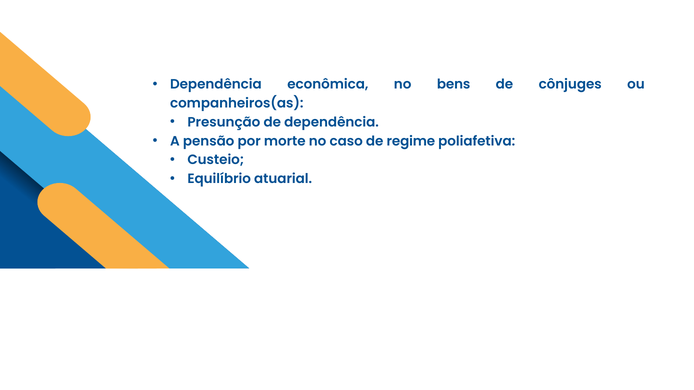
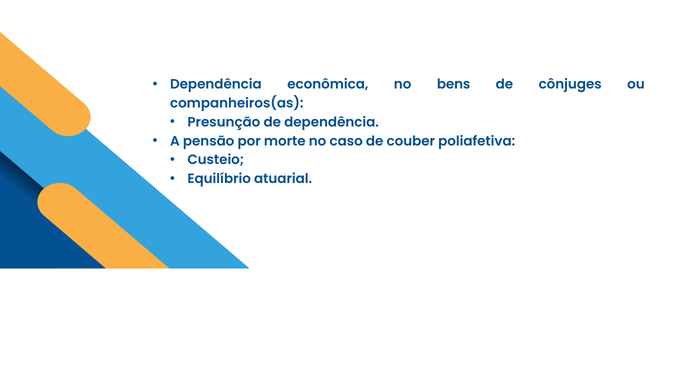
regime: regime -> couber
